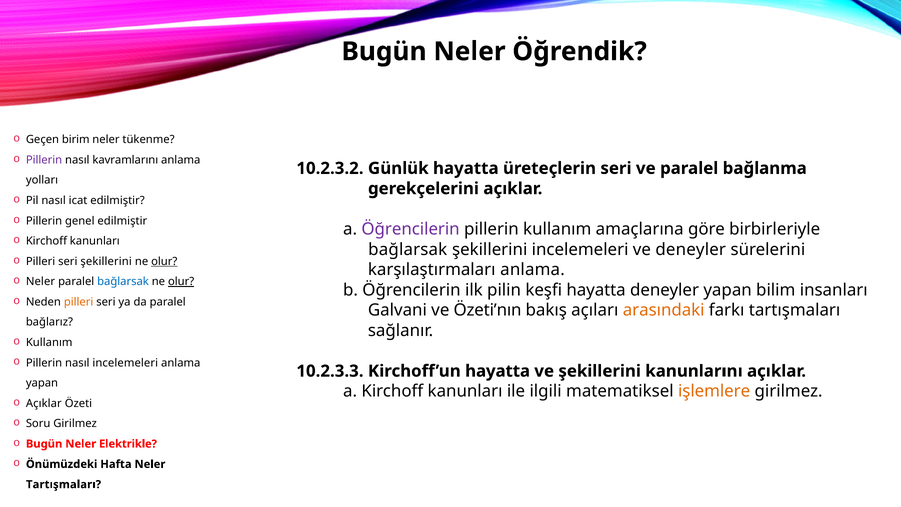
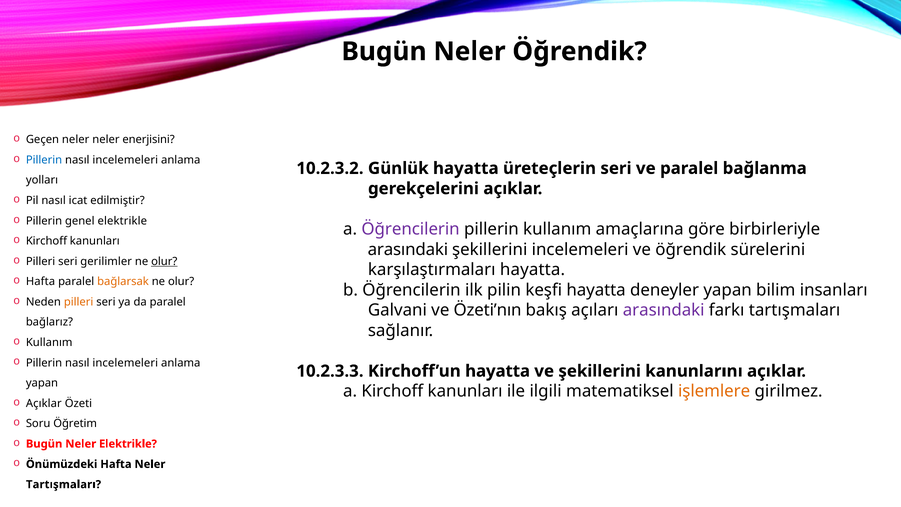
Geçen birim: birim -> neler
tükenme: tükenme -> enerjisini
Pillerin at (44, 160) colour: purple -> blue
kavramlarını at (125, 160): kavramlarını -> incelemeleri
genel edilmiştir: edilmiştir -> elektrikle
bağlarsak at (408, 249): bağlarsak -> arasındaki
ve deneyler: deneyler -> öğrendik
seri şekillerini: şekillerini -> gerilimler
karşılaştırmaları anlama: anlama -> hayatta
Neler at (40, 282): Neler -> Hafta
bağlarsak at (123, 282) colour: blue -> orange
olur at (181, 282) underline: present -> none
arasındaki at (664, 310) colour: orange -> purple
Soru Girilmez: Girilmez -> Öğretim
